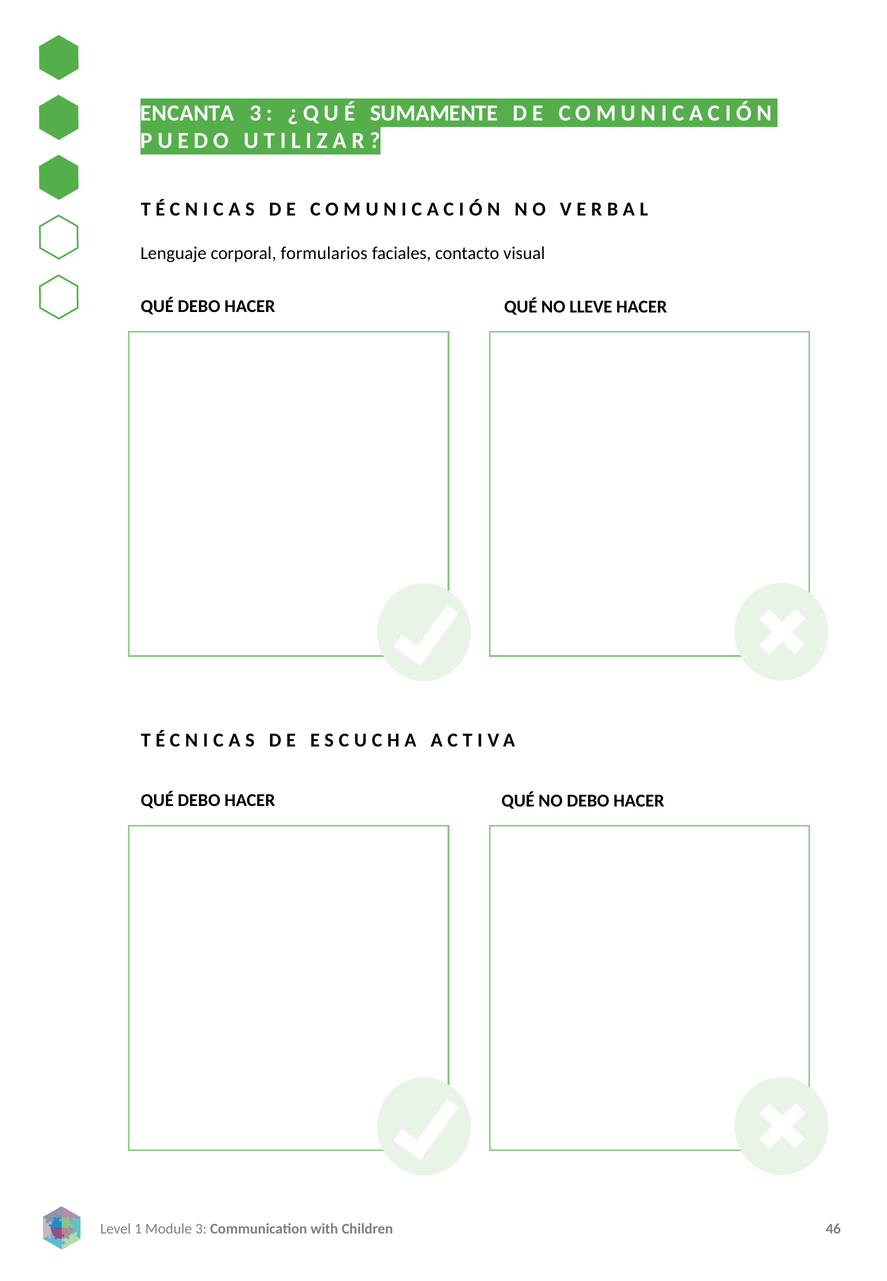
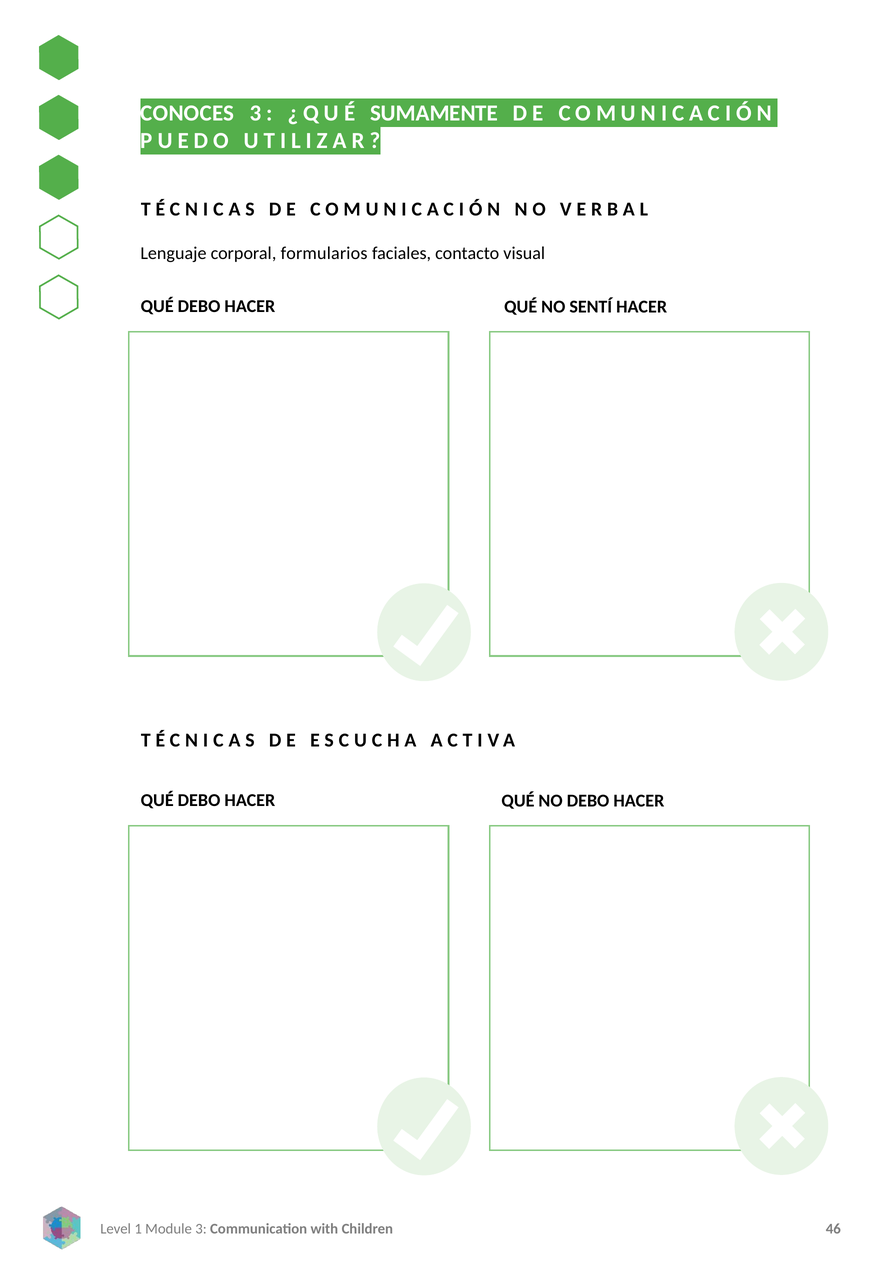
ENCANTA: ENCANTA -> CONOCES
LLEVE: LLEVE -> SENTÍ
